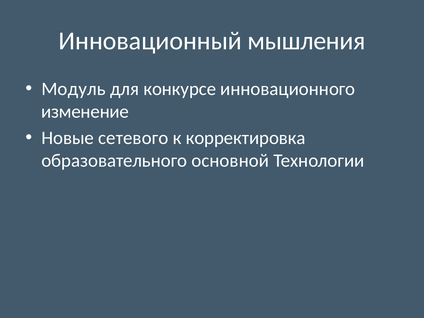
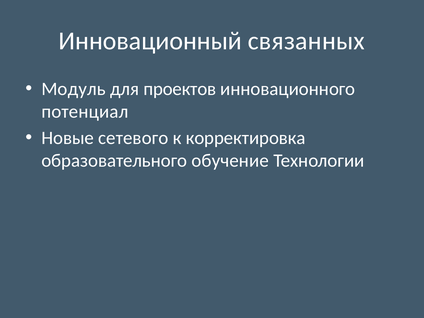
мышления: мышления -> связанных
конкурсе: конкурсе -> проектов
изменение: изменение -> потенциал
основной: основной -> обучение
